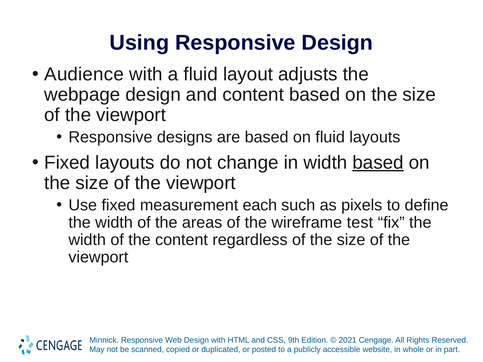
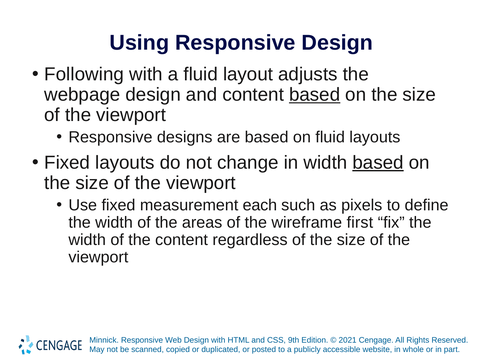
Audience: Audience -> Following
based at (315, 95) underline: none -> present
test: test -> first
